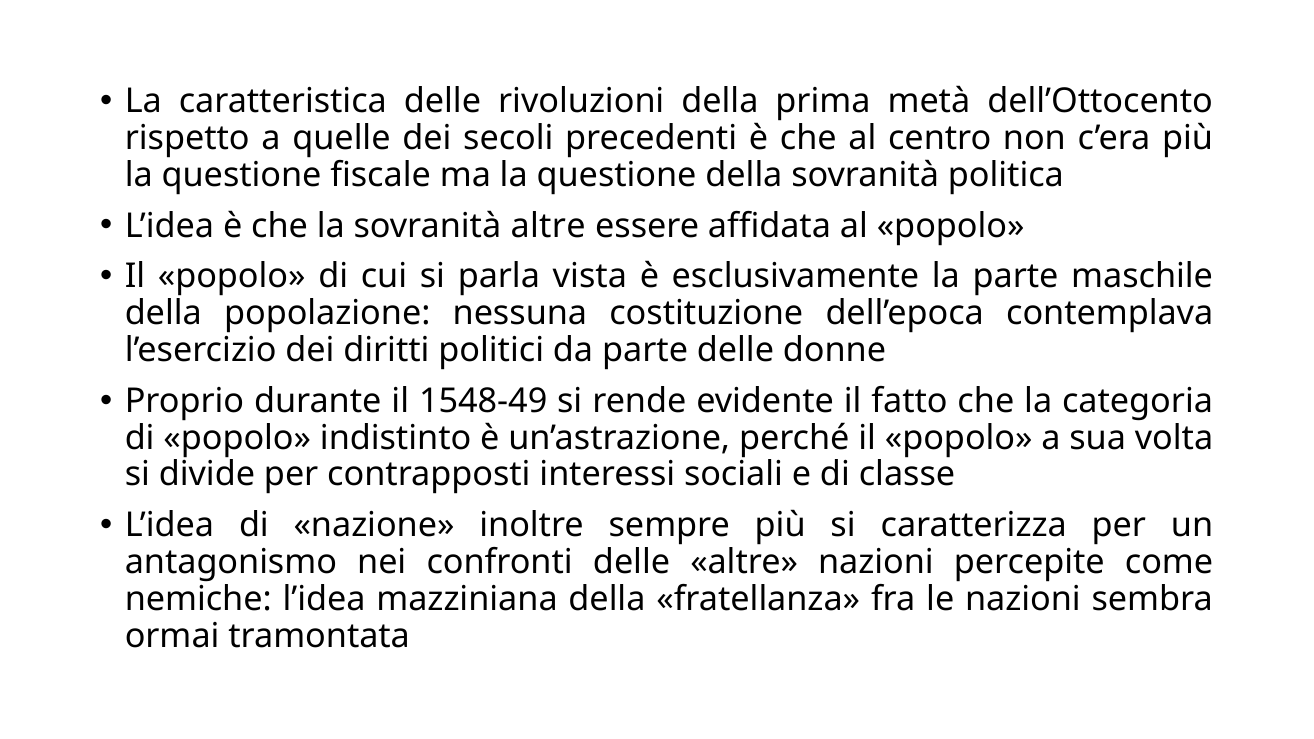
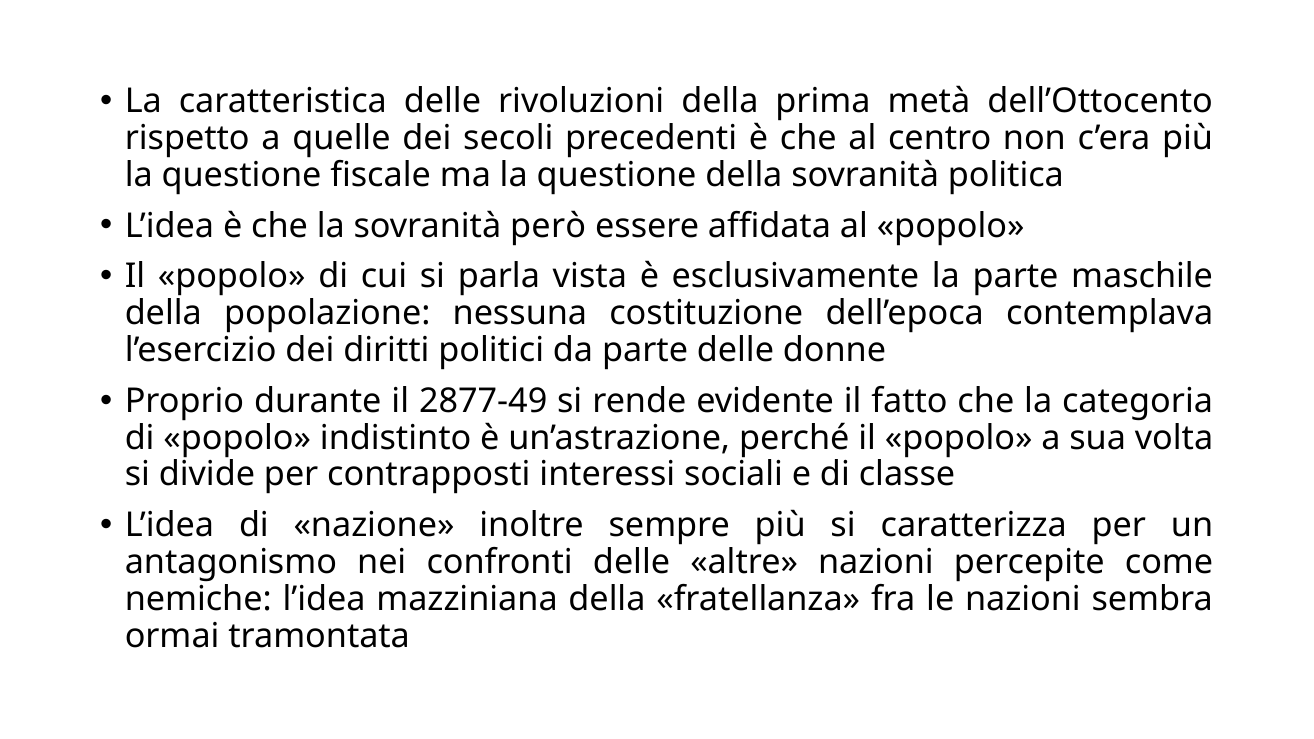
sovranità altre: altre -> però
1548-49: 1548-49 -> 2877-49
